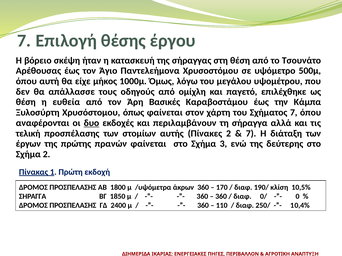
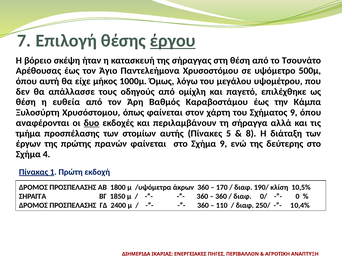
έργου underline: none -> present
Βασικές: Βασικές -> Βαθμός
Σχήματος 7: 7 -> 9
τελική: τελική -> τμήμα
Πίνακες 2: 2 -> 5
7 at (251, 134): 7 -> 8
Σχήμα 3: 3 -> 9
Σχήμα 2: 2 -> 4
